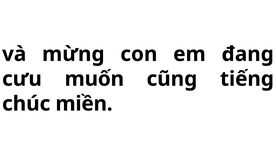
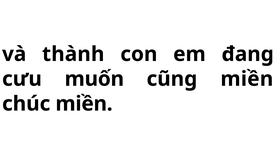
mừng: mừng -> thành
cũng tiếng: tiếng -> miền
